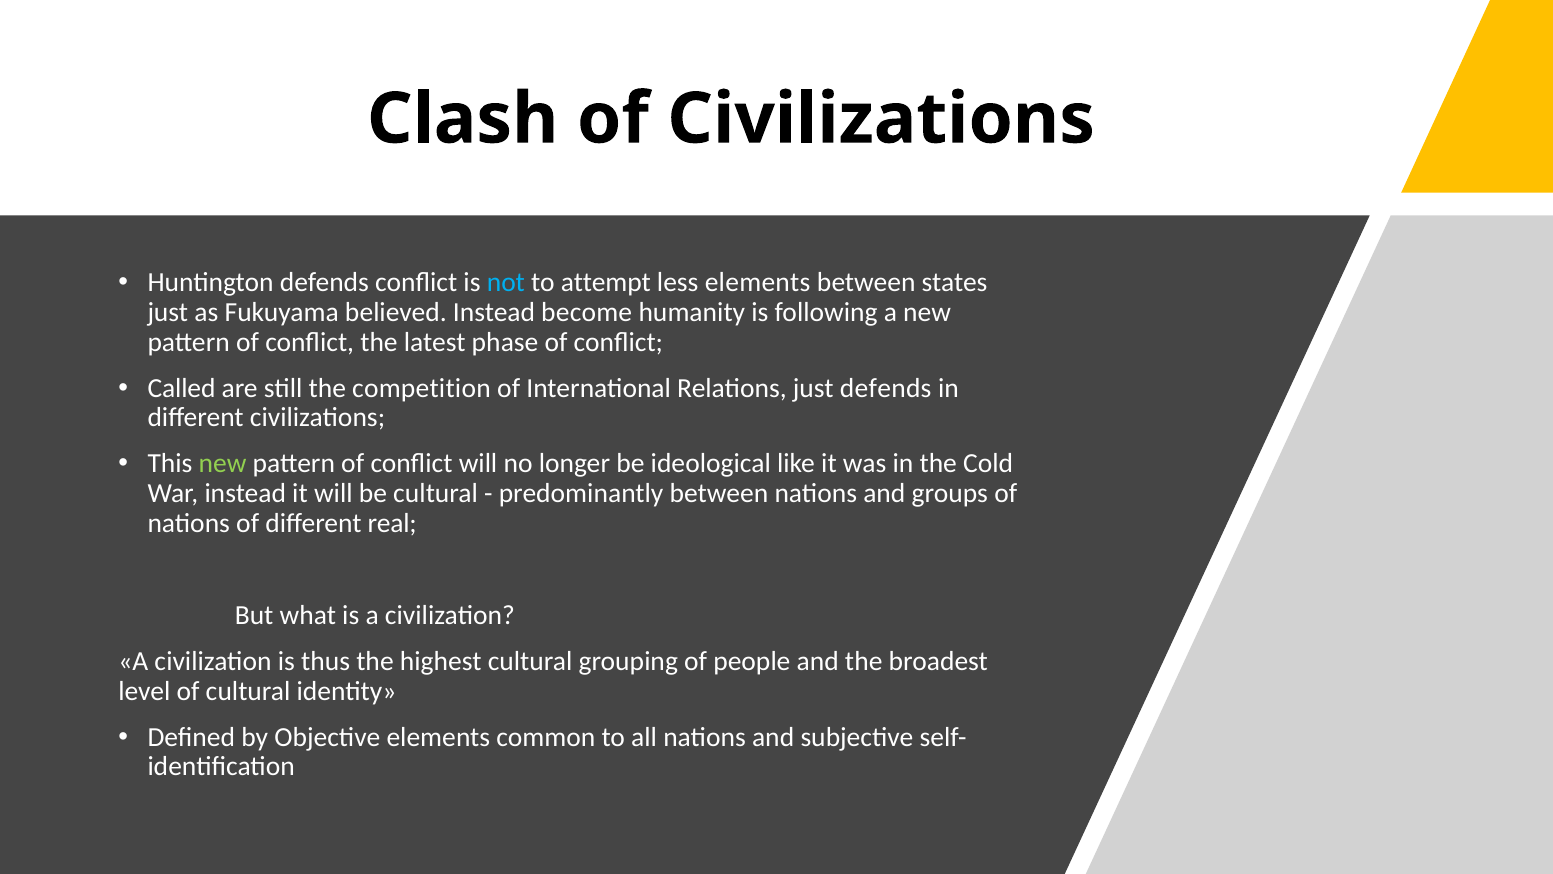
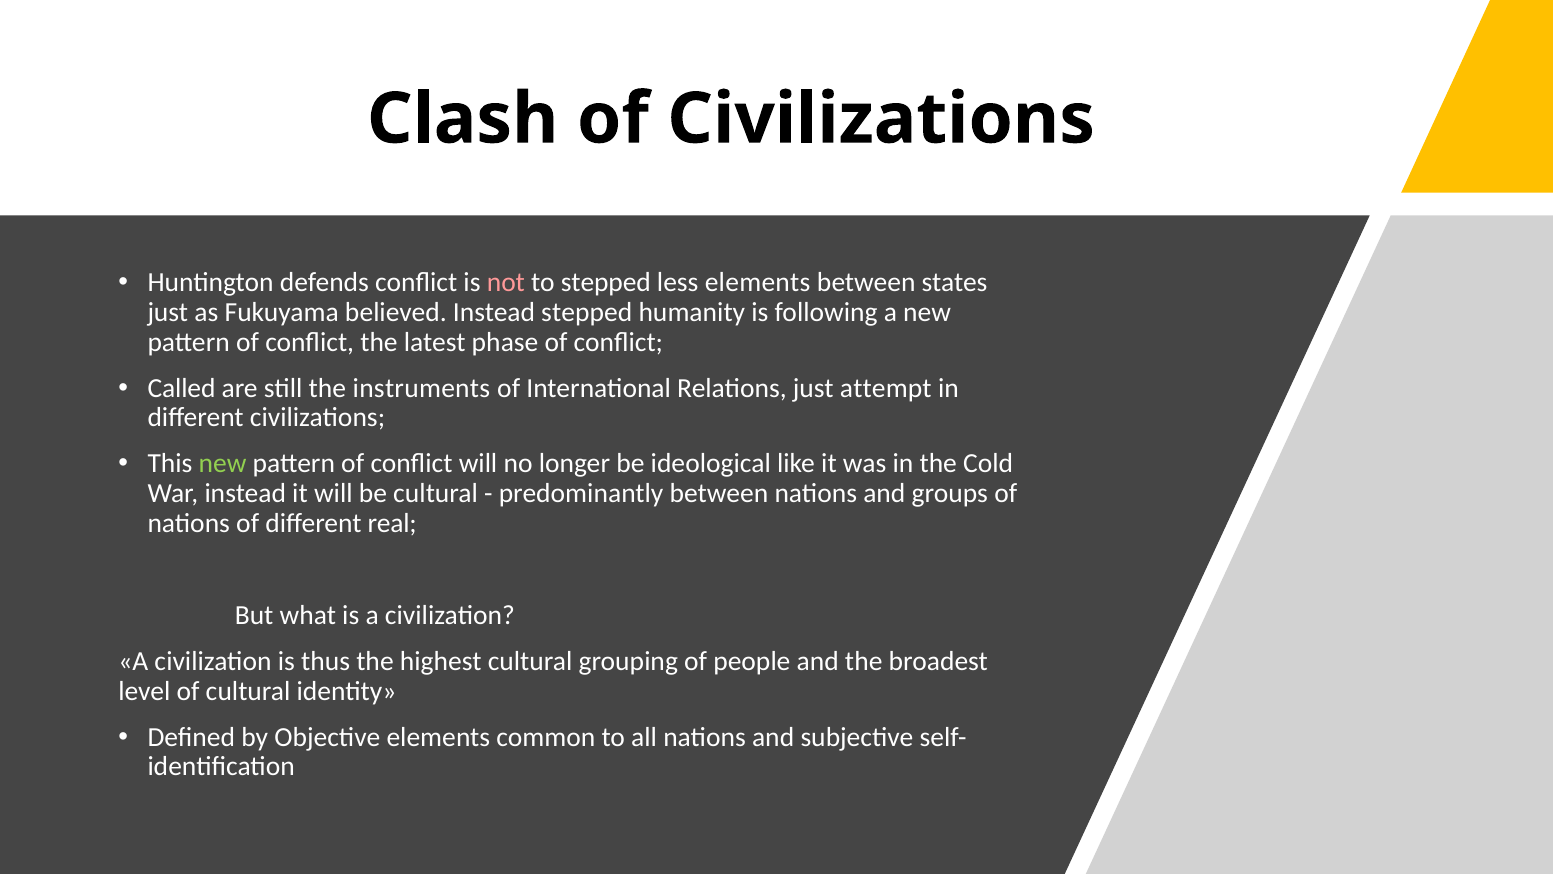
not colour: light blue -> pink
to attempt: attempt -> stepped
Instead become: become -> stepped
competition: competition -> instruments
just defends: defends -> attempt
